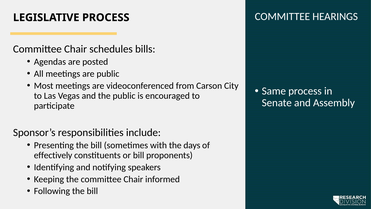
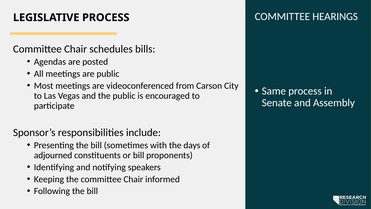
effectively: effectively -> adjourned
